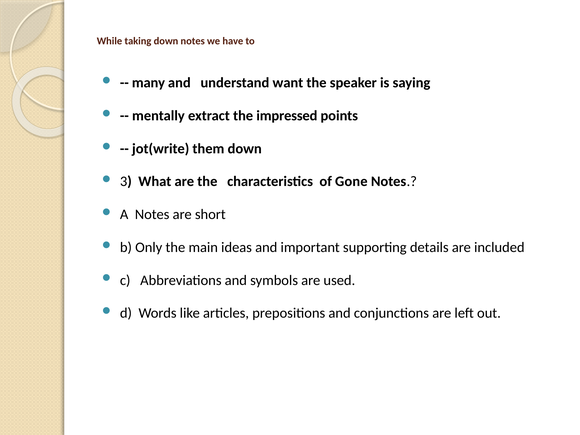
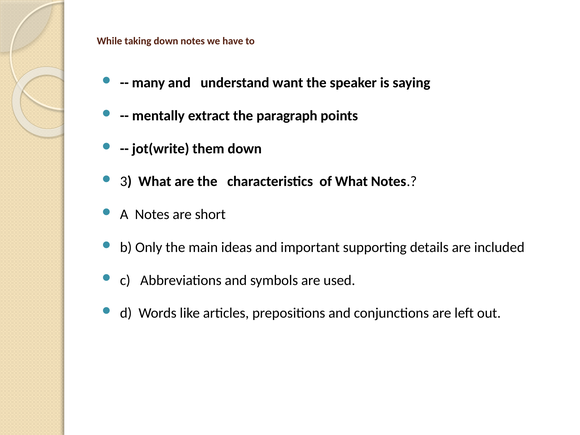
impressed: impressed -> paragraph
of Gone: Gone -> What
